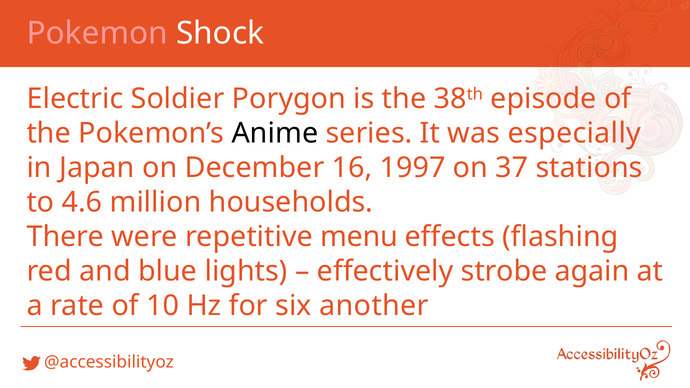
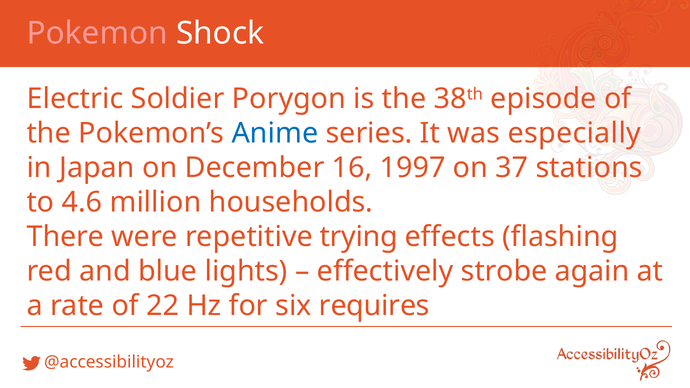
Anime colour: black -> blue
menu: menu -> trying
10: 10 -> 22
another: another -> requires
